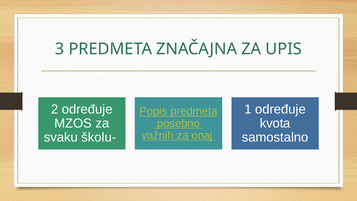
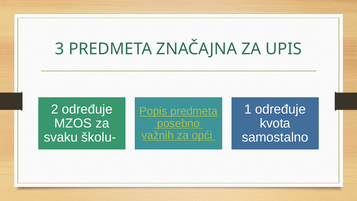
onaj: onaj -> opći
